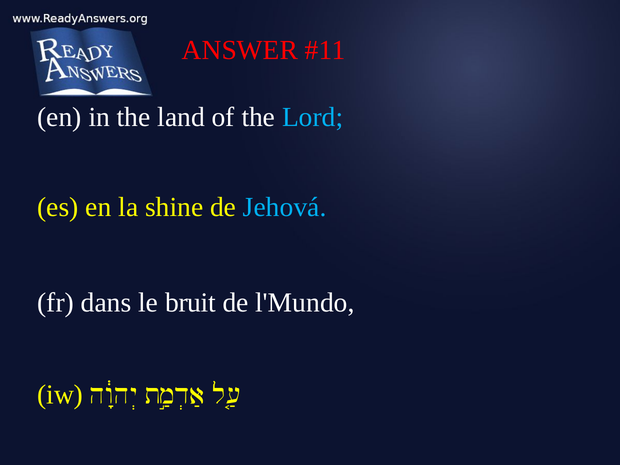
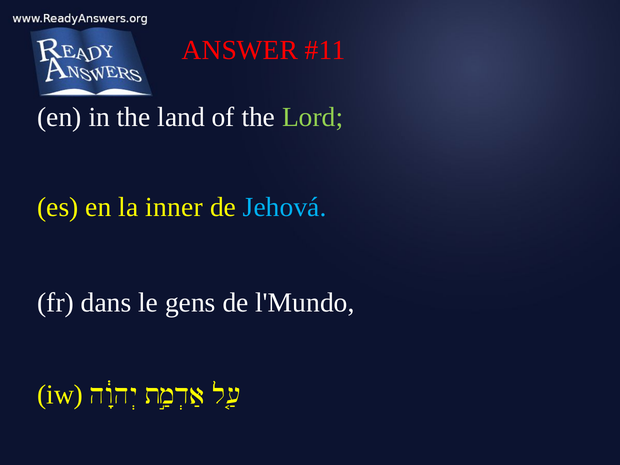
Lord colour: light blue -> light green
shine: shine -> inner
bruit: bruit -> gens
